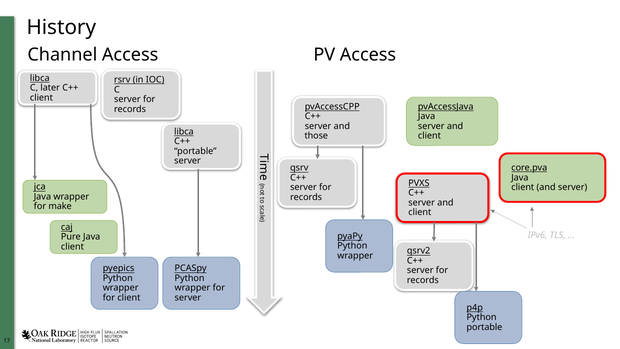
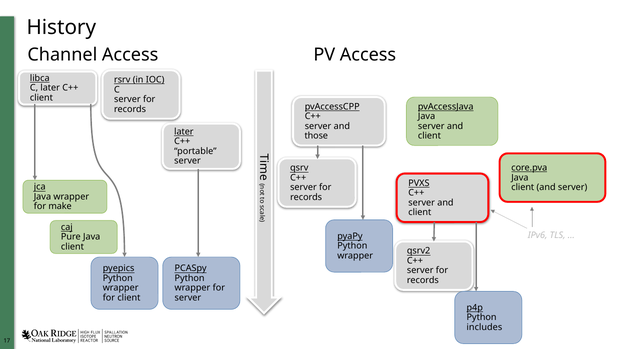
libca at (184, 131): libca -> later
portable at (484, 327): portable -> includes
